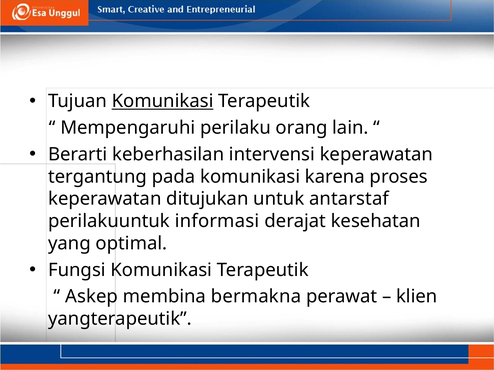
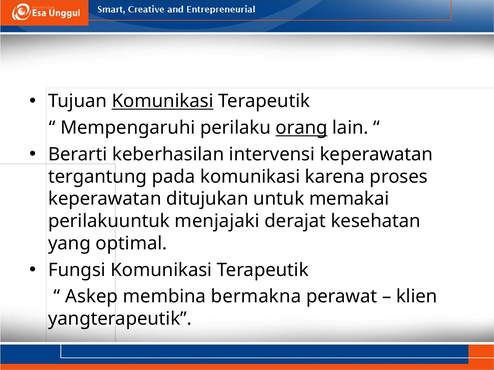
orang underline: none -> present
antarstaf: antarstaf -> memakai
informasi: informasi -> menjajaki
